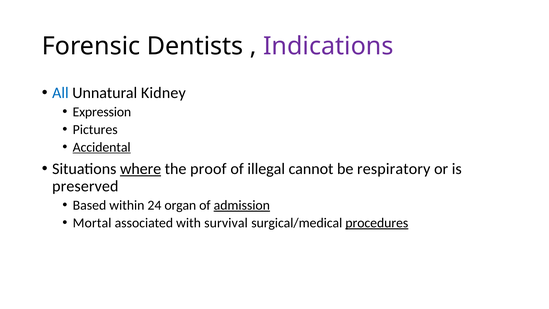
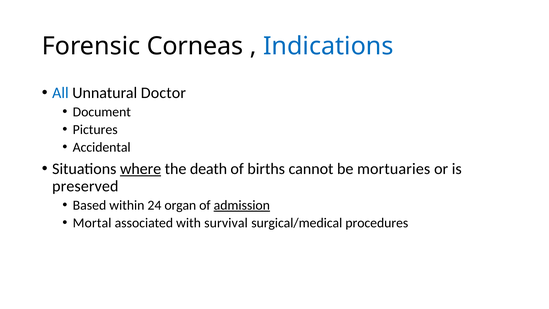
Dentists: Dentists -> Corneas
Indications colour: purple -> blue
Kidney: Kidney -> Doctor
Expression: Expression -> Document
Accidental underline: present -> none
proof: proof -> death
illegal: illegal -> births
respiratory: respiratory -> mortuaries
procedures underline: present -> none
